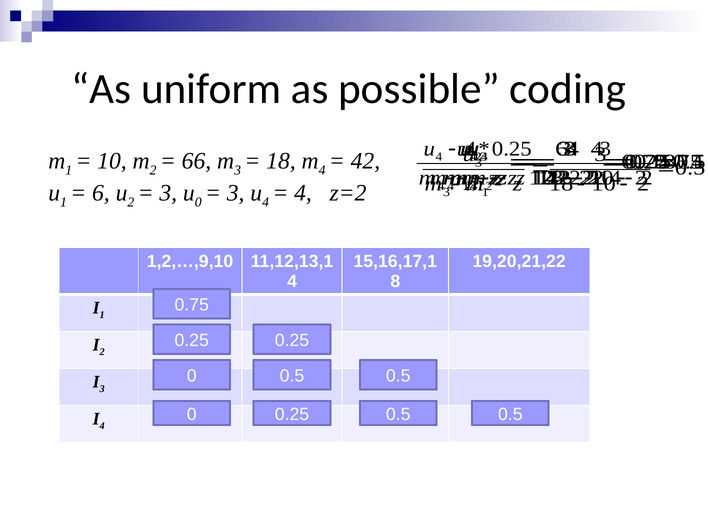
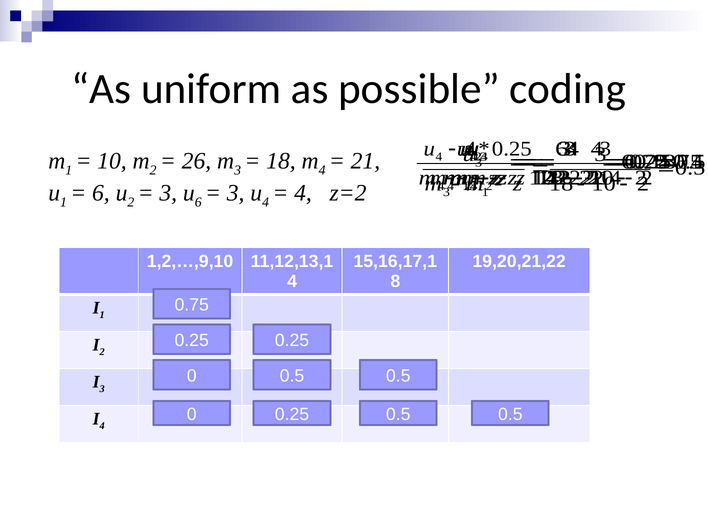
66: 66 -> 26
42: 42 -> 21
0 at (198, 202): 0 -> 6
